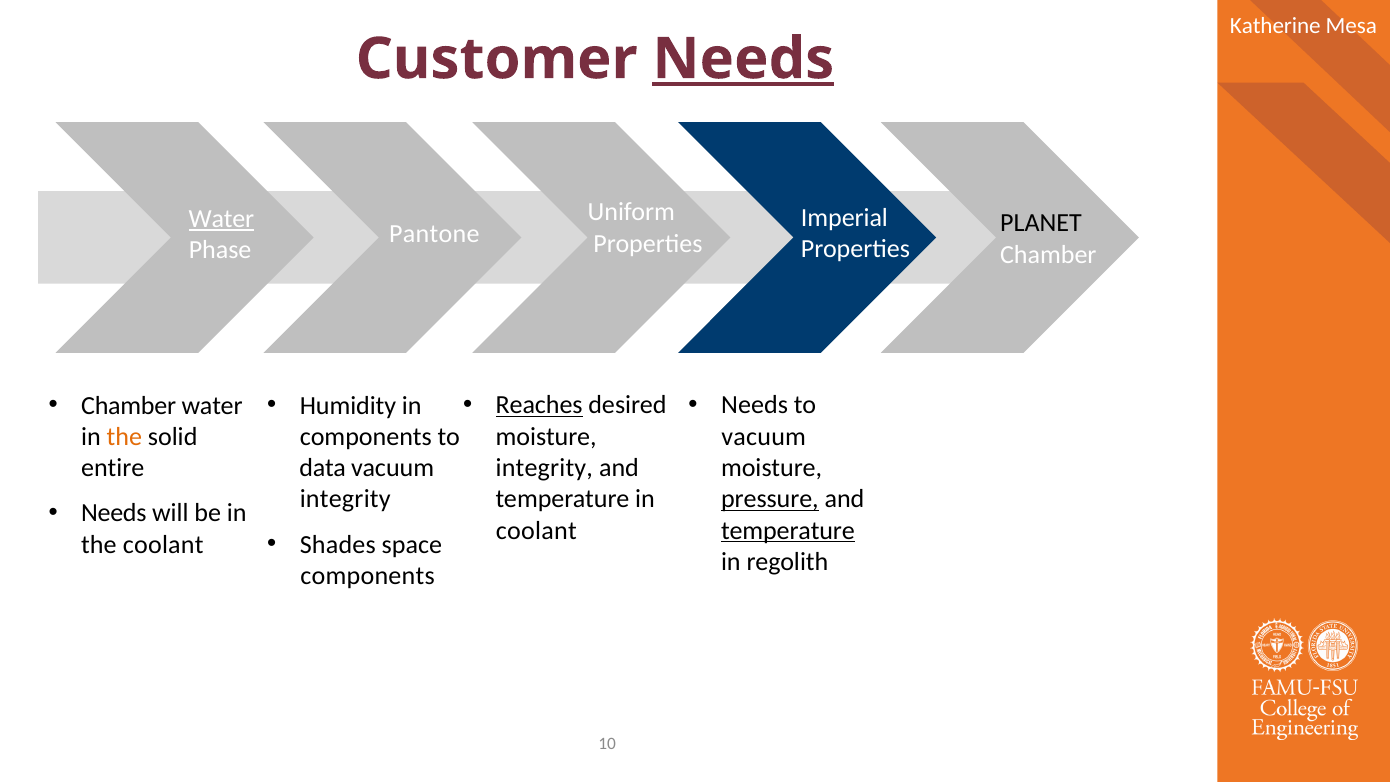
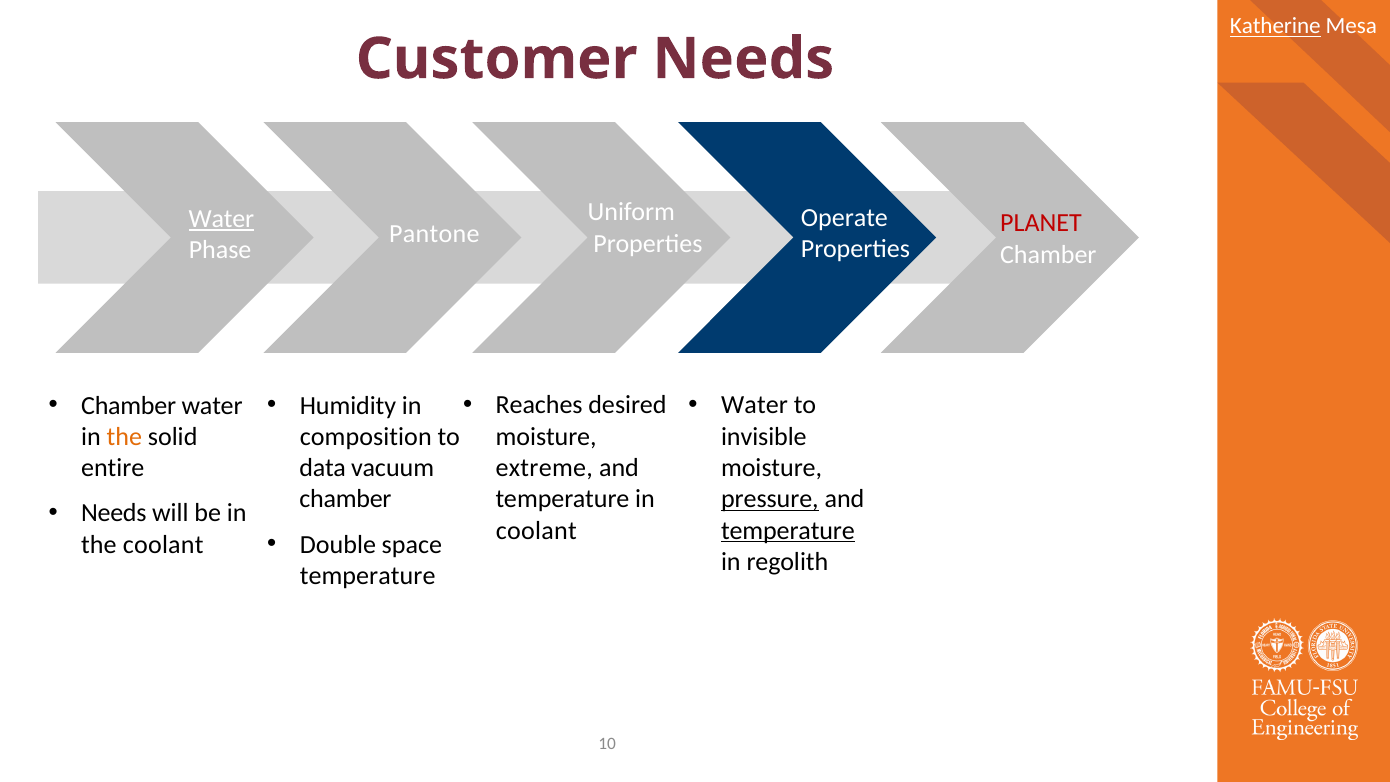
Katherine underline: none -> present
Needs at (743, 59) underline: present -> none
Imperial: Imperial -> Operate
PLANET colour: black -> red
Reaches underline: present -> none
Needs at (755, 405): Needs -> Water
vacuum at (764, 437): vacuum -> invisible
components at (366, 437): components -> composition
integrity at (544, 468): integrity -> extreme
integrity at (345, 499): integrity -> chamber
Shades: Shades -> Double
components at (368, 576): components -> temperature
